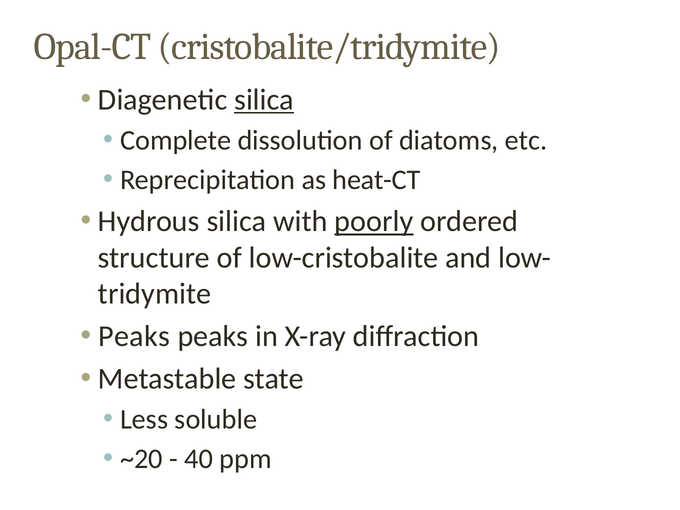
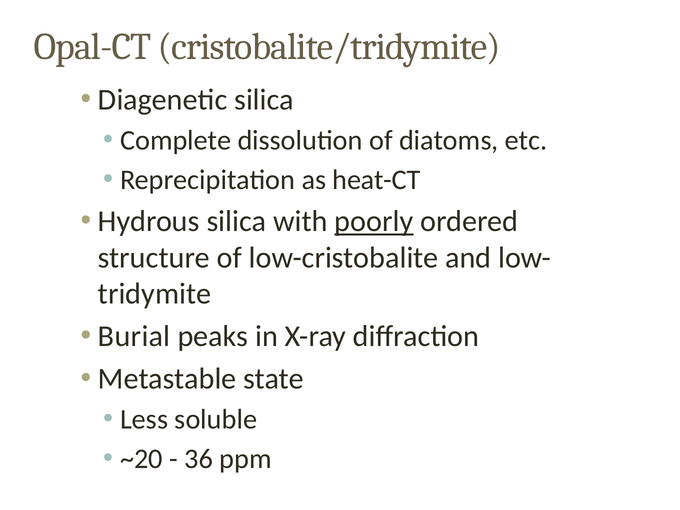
silica at (264, 100) underline: present -> none
Peaks at (134, 336): Peaks -> Burial
40: 40 -> 36
